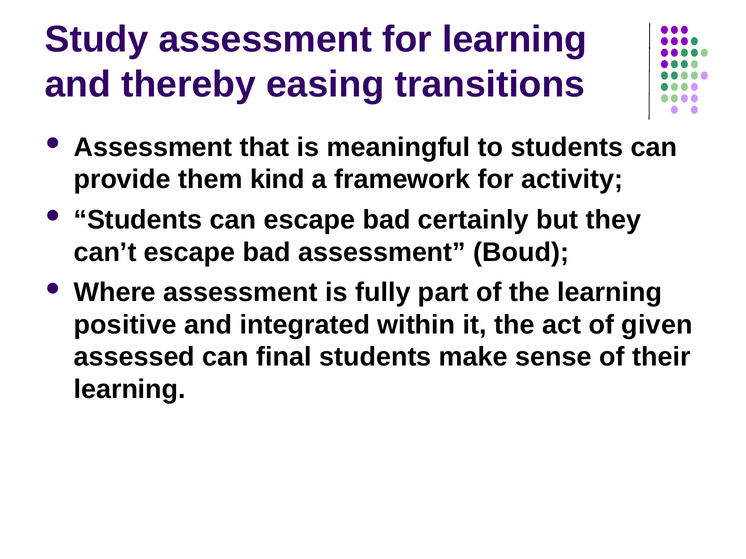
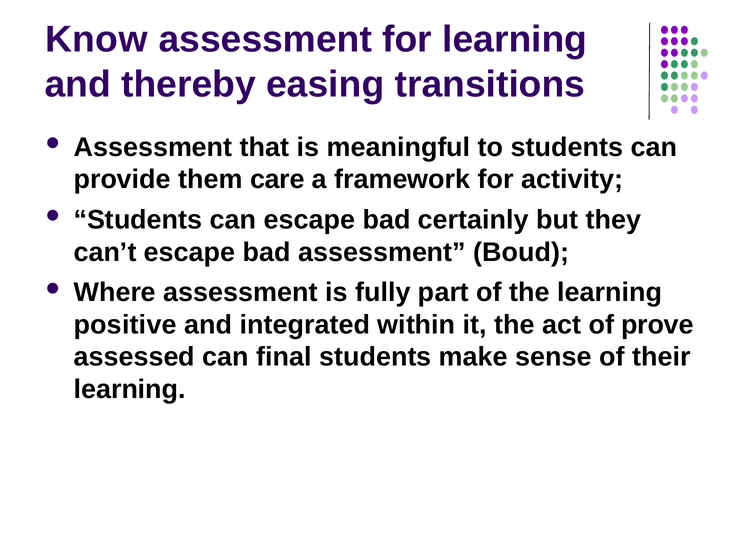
Study: Study -> Know
kind: kind -> care
given: given -> prove
